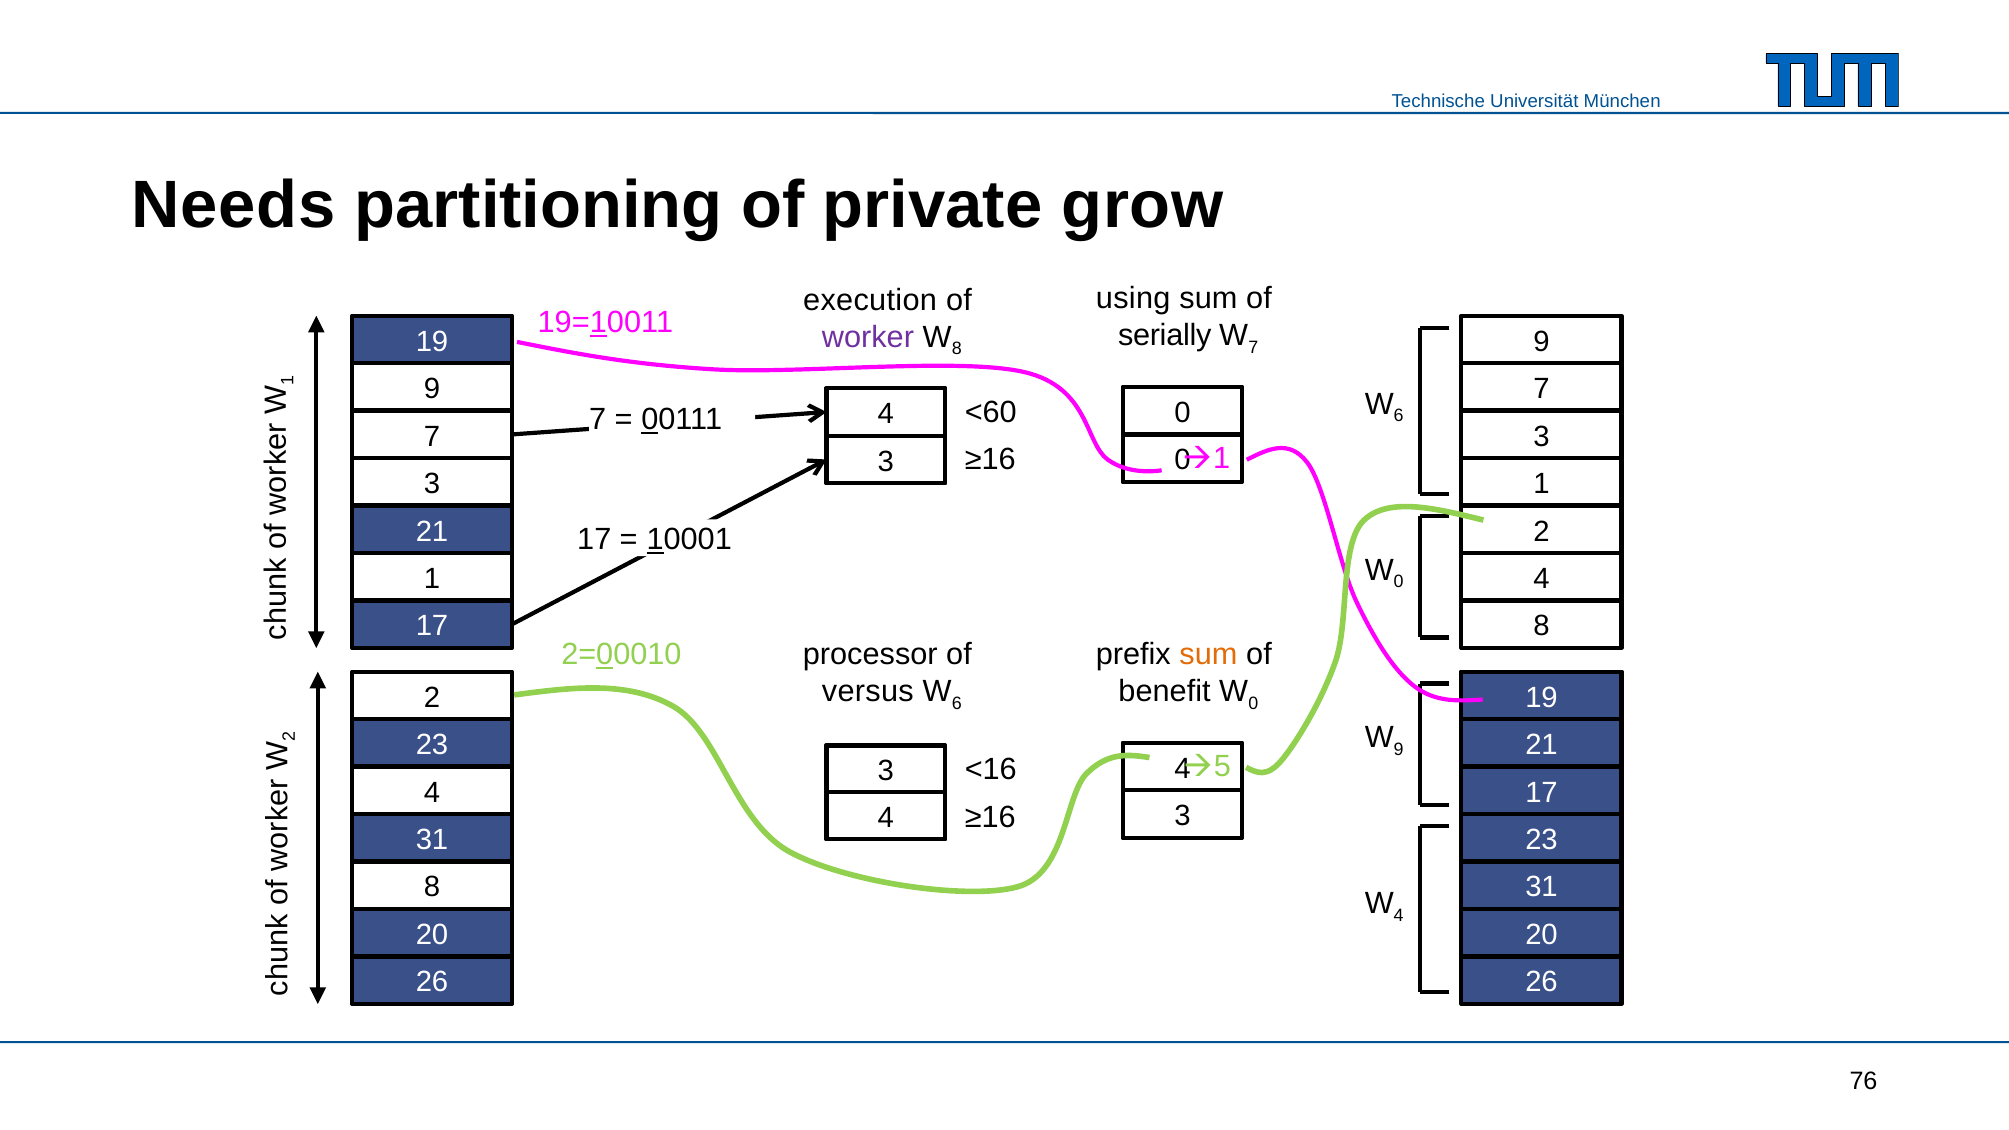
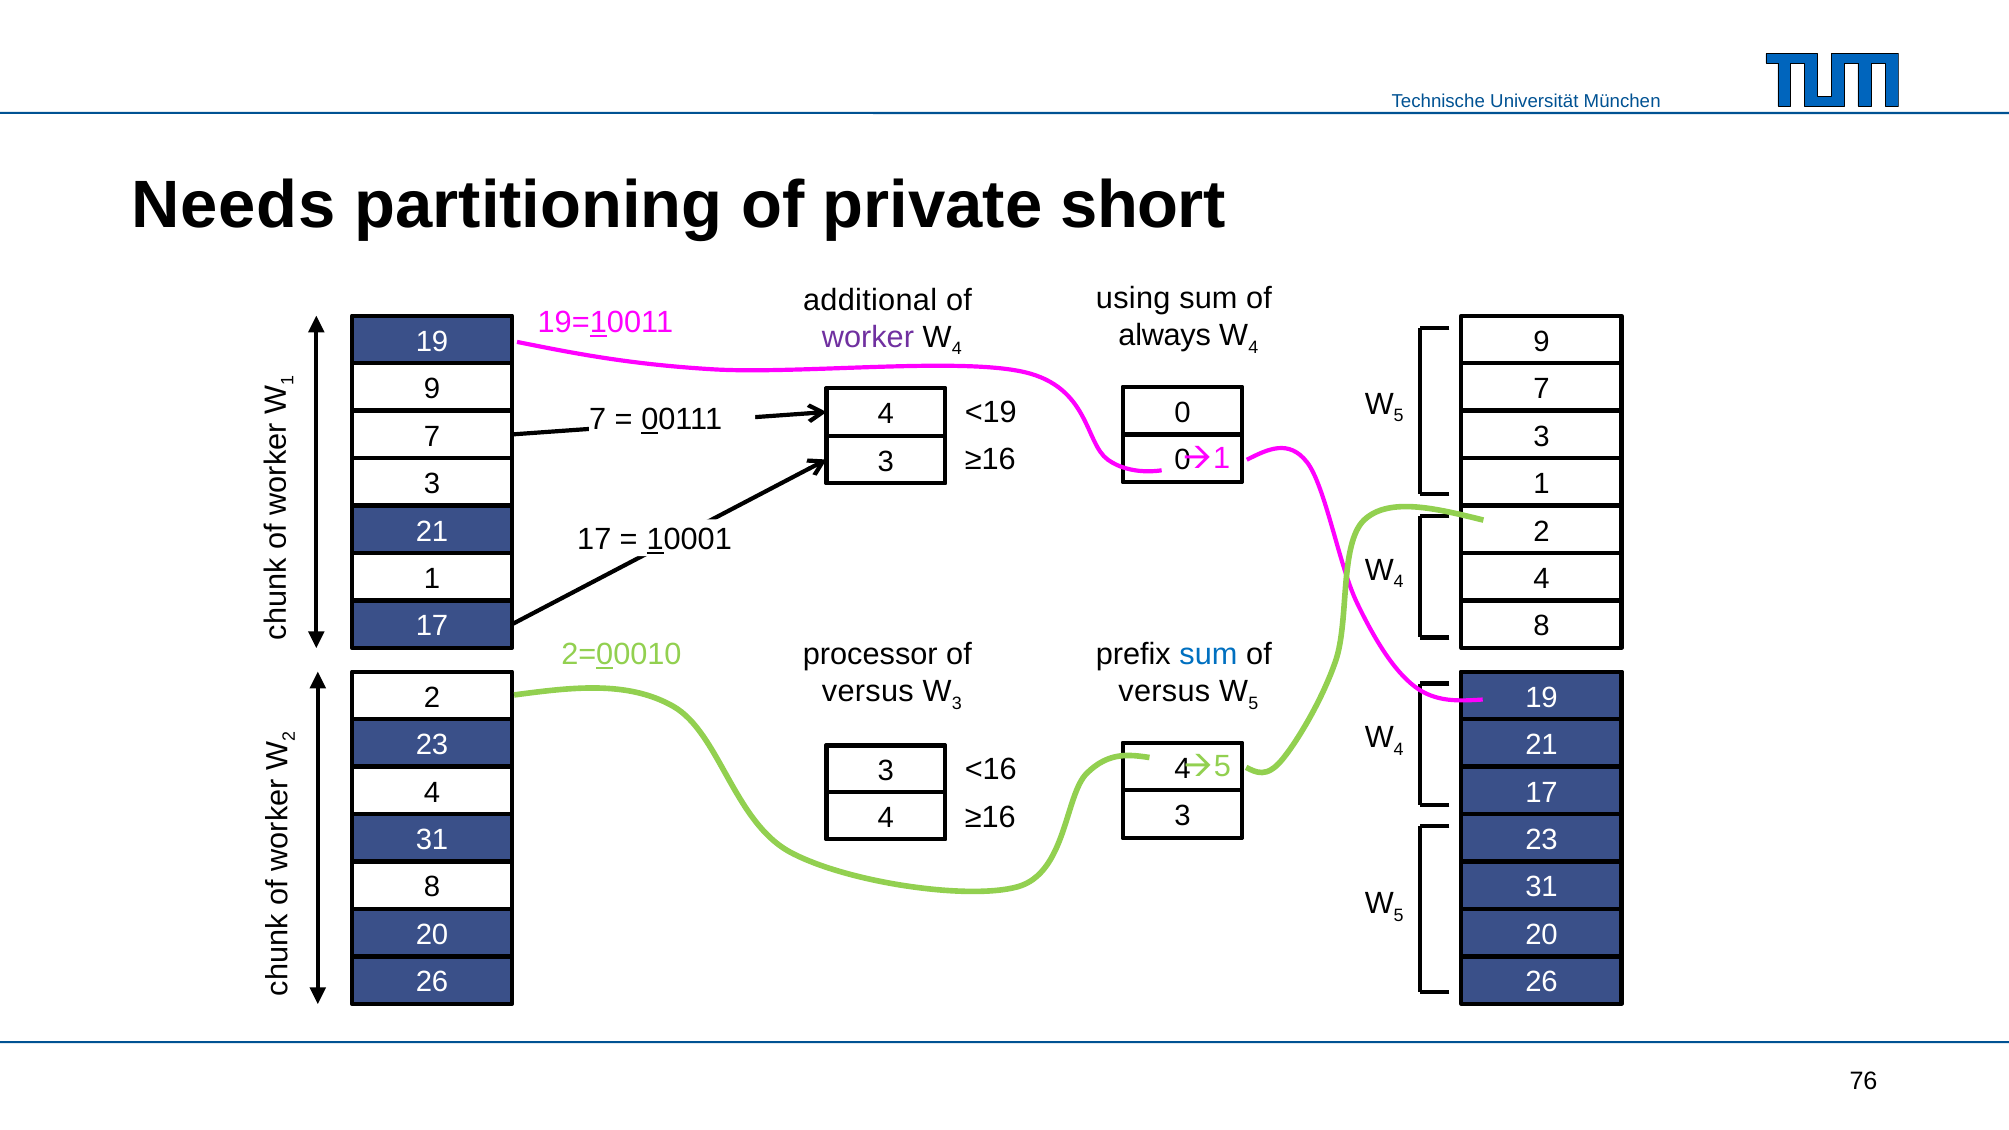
grow: grow -> short
execution: execution -> additional
serially: serially -> always
7 at (1253, 347): 7 -> 4
8 at (957, 349): 8 -> 4
6 at (1399, 416): 6 -> 5
<60: <60 -> <19
0 at (1399, 582): 0 -> 4
sum at (1208, 655) colour: orange -> blue
6 at (957, 703): 6 -> 3
benefit at (1165, 692): benefit -> versus
0 at (1253, 703): 0 -> 5
9 at (1399, 750): 9 -> 4
4 at (1399, 916): 4 -> 5
